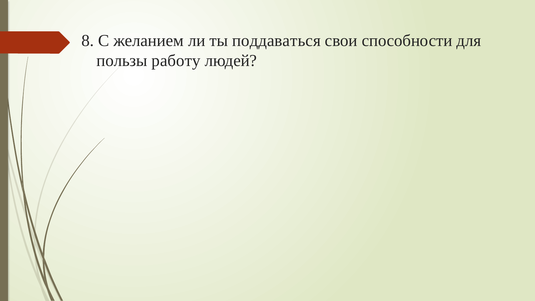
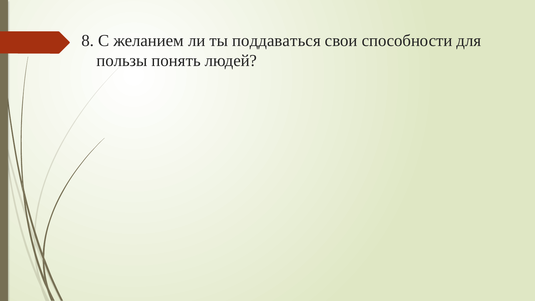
работу: работу -> понять
